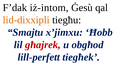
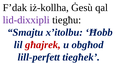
iż-intom: iż-intom -> iż-kollha
lid-dixxipli colour: orange -> purple
x’jimxu: x’jimxu -> x’itolbu
